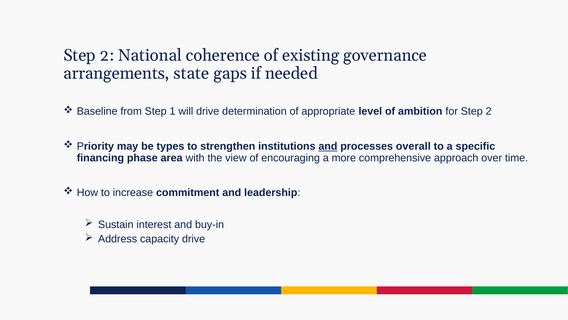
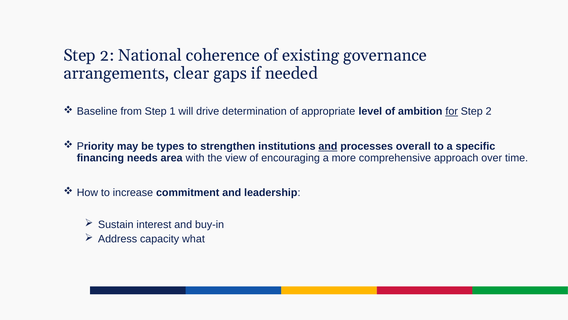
state: state -> clear
for underline: none -> present
phase: phase -> needs
capacity drive: drive -> what
